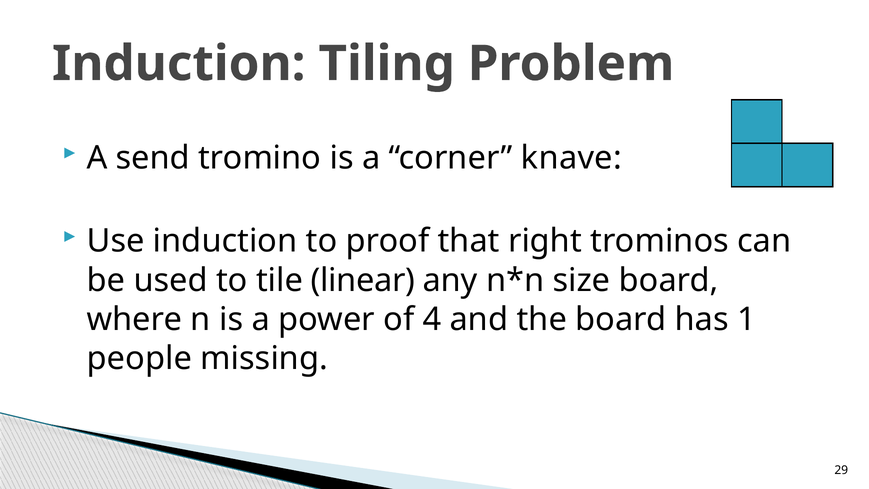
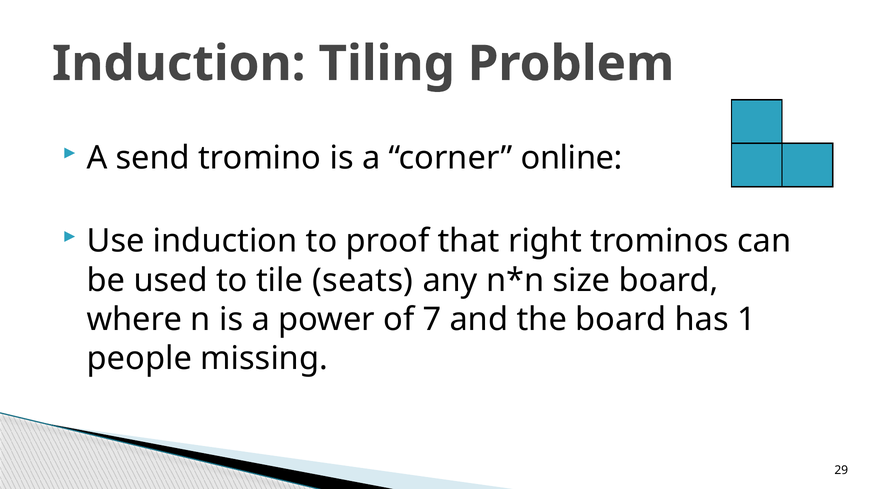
knave: knave -> online
linear: linear -> seats
4: 4 -> 7
